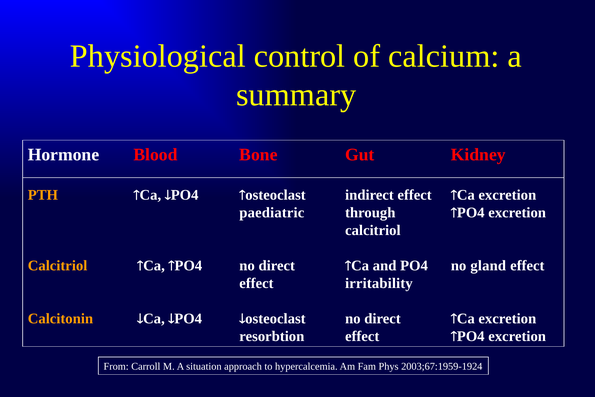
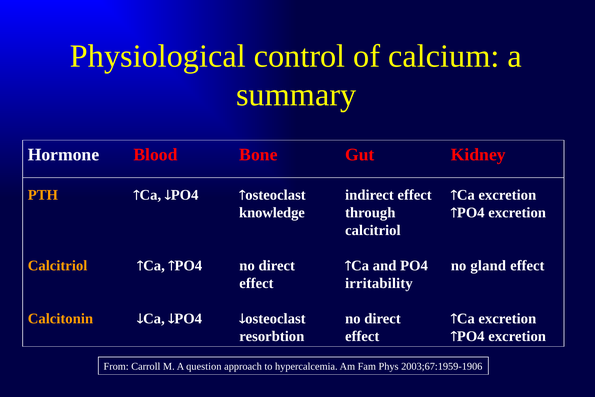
paediatric: paediatric -> knowledge
situation: situation -> question
2003;67:1959-1924: 2003;67:1959-1924 -> 2003;67:1959-1906
